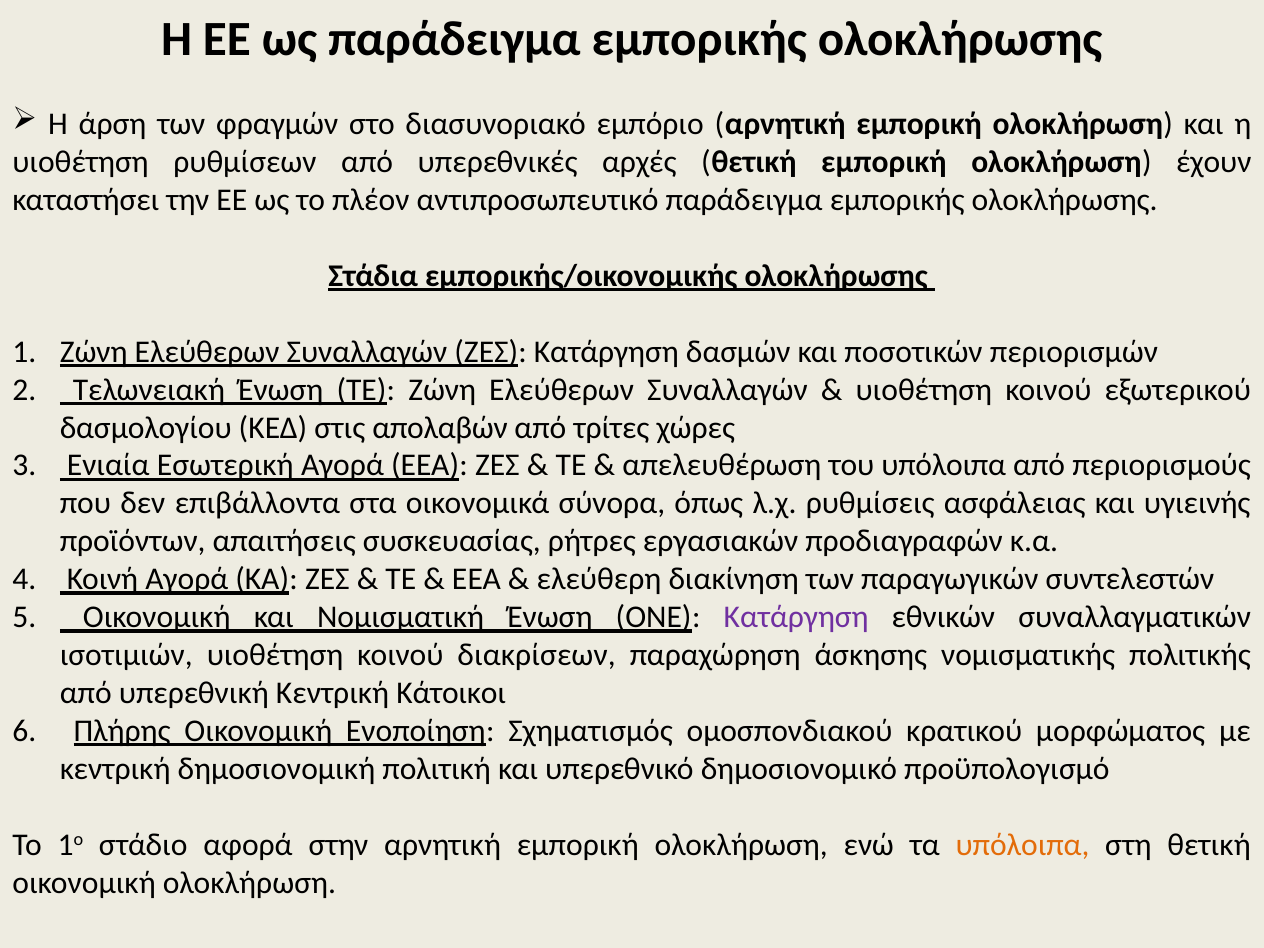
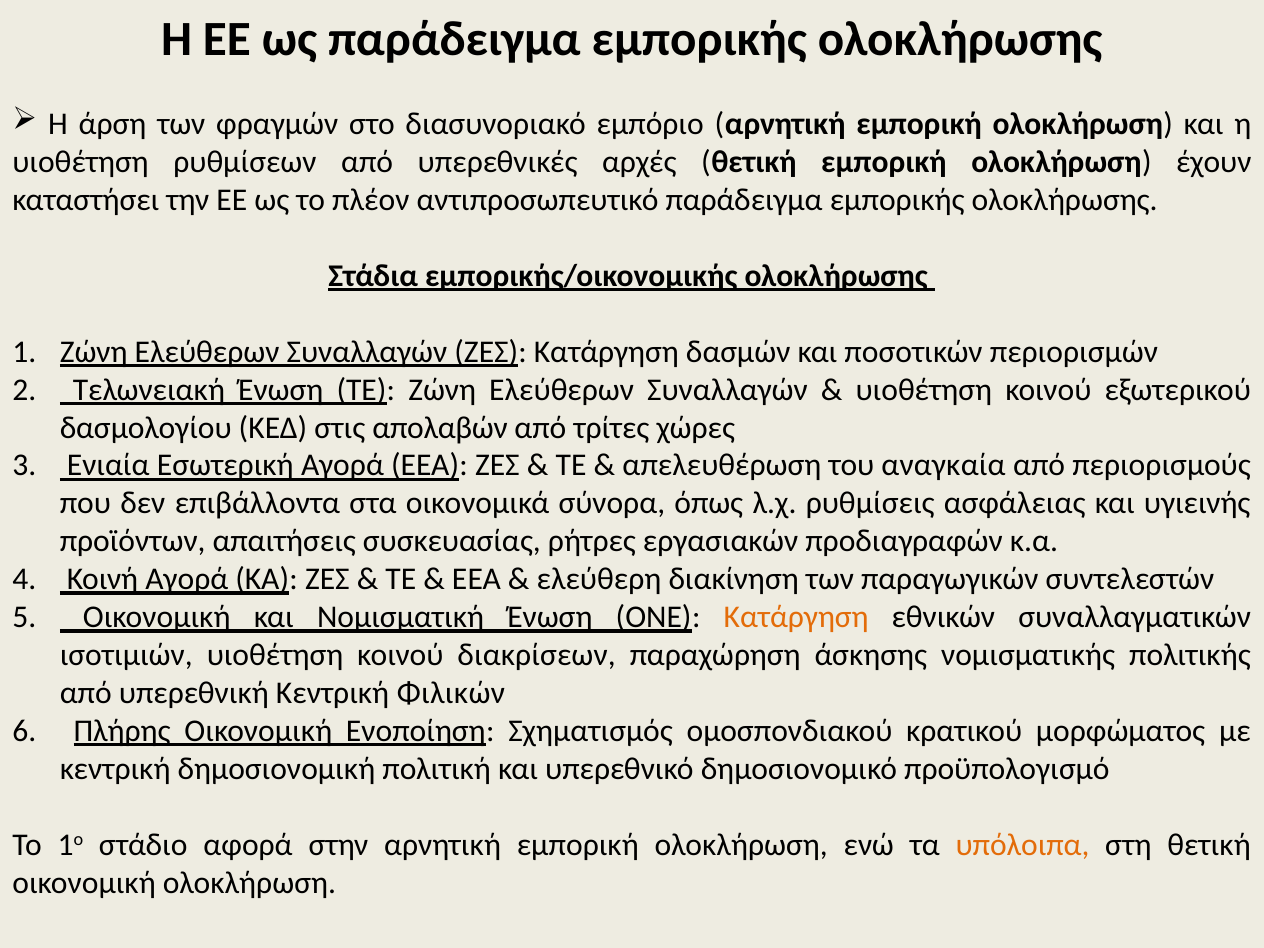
του υπόλοιπα: υπόλοιπα -> αναγκαία
Κατάργηση at (796, 617) colour: purple -> orange
Κάτοικοι: Κάτοικοι -> Φιλικών
